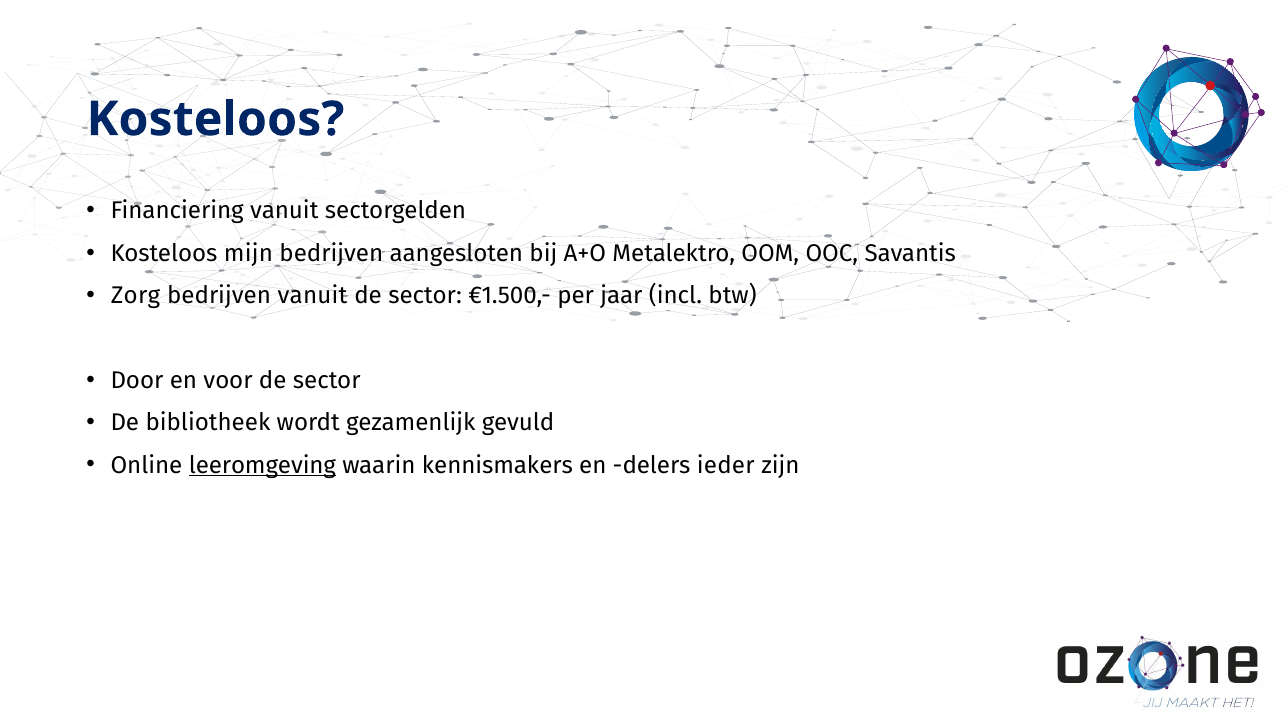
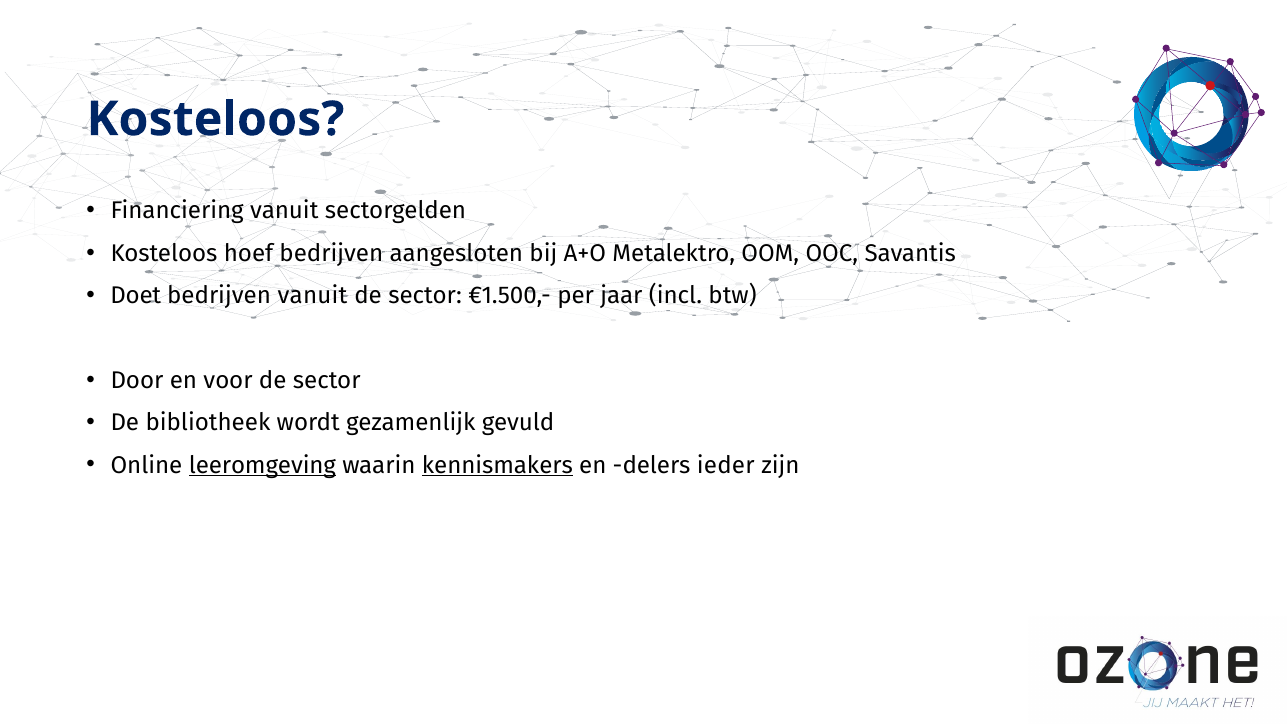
mijn: mijn -> hoef
Zorg: Zorg -> Doet
kennismakers underline: none -> present
